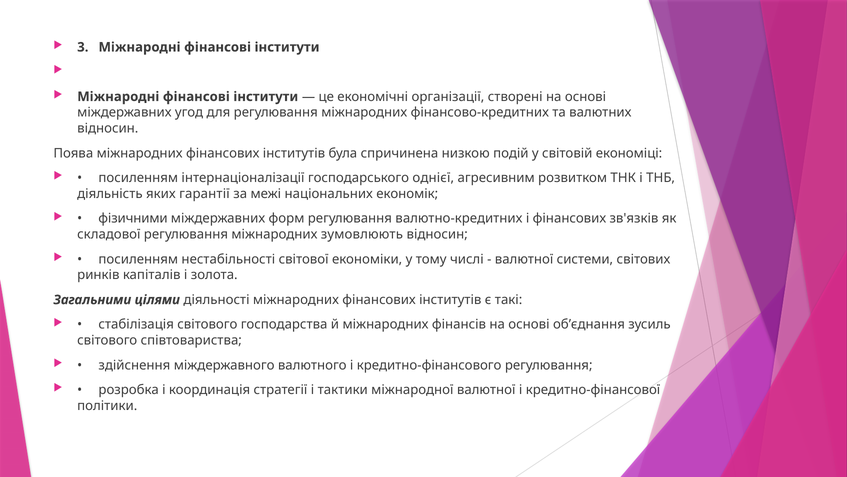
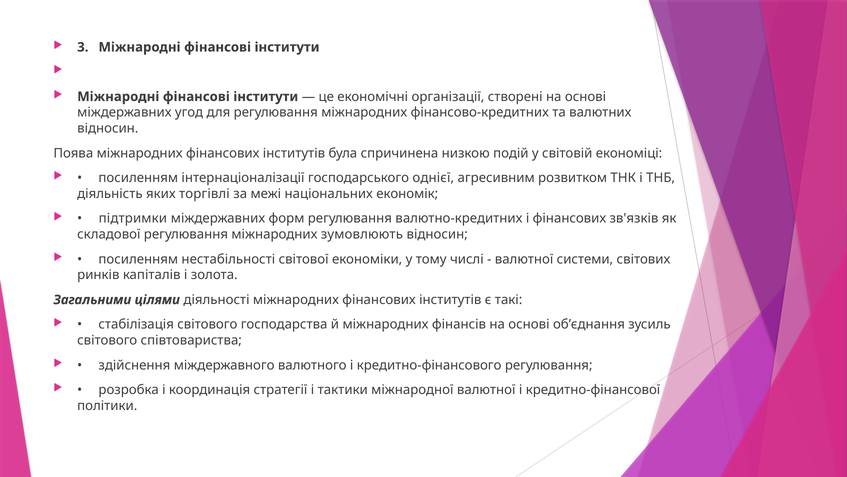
гарантії: гарантії -> торгівлі
фізичними: фізичними -> підтримки
